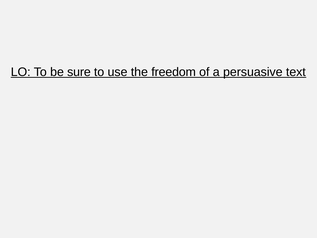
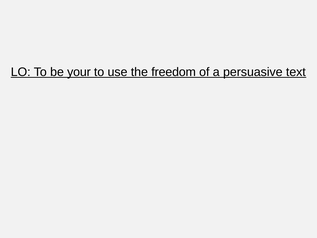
sure: sure -> your
